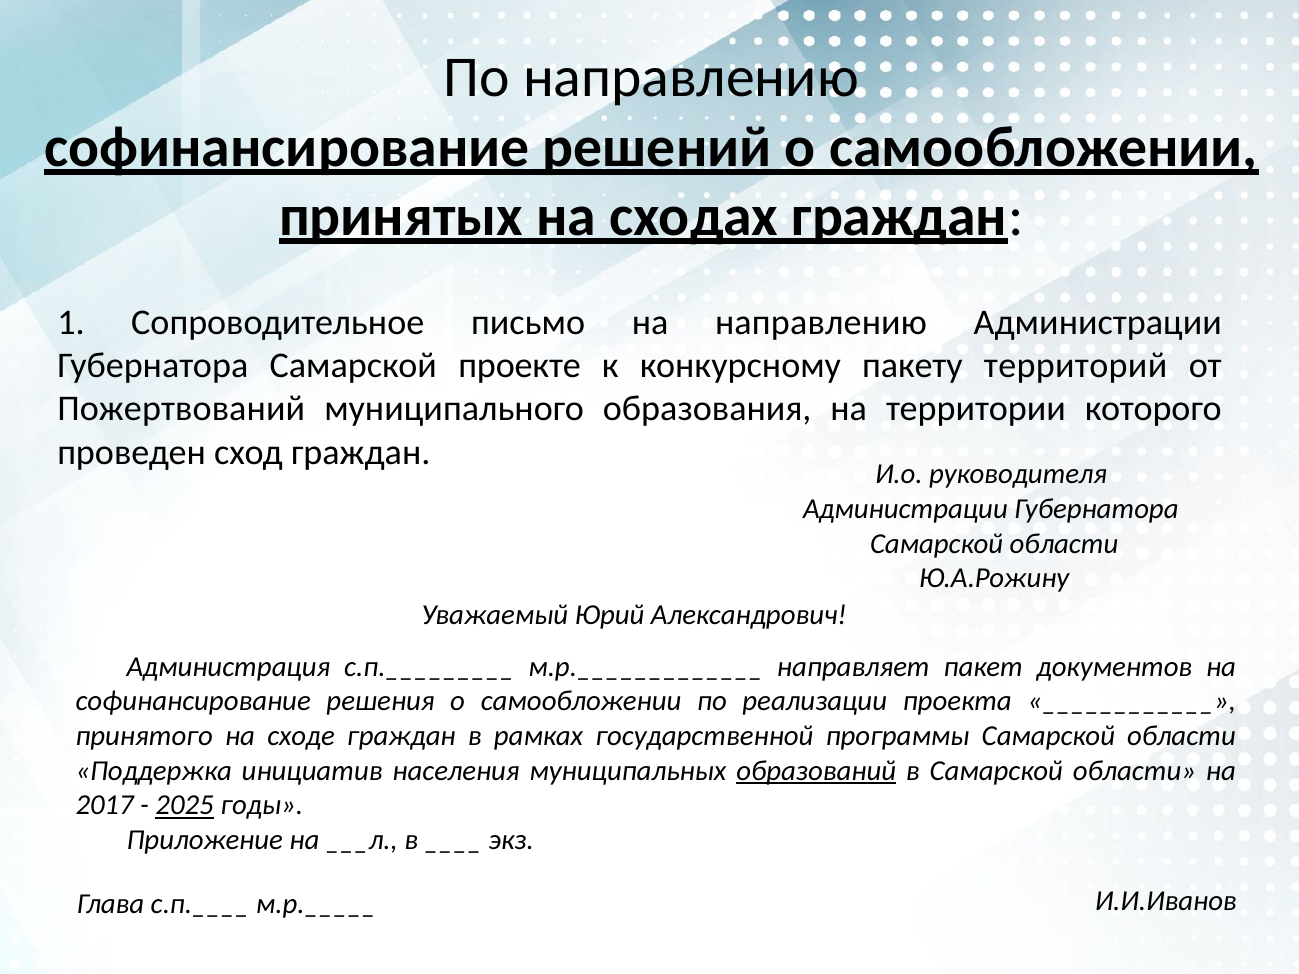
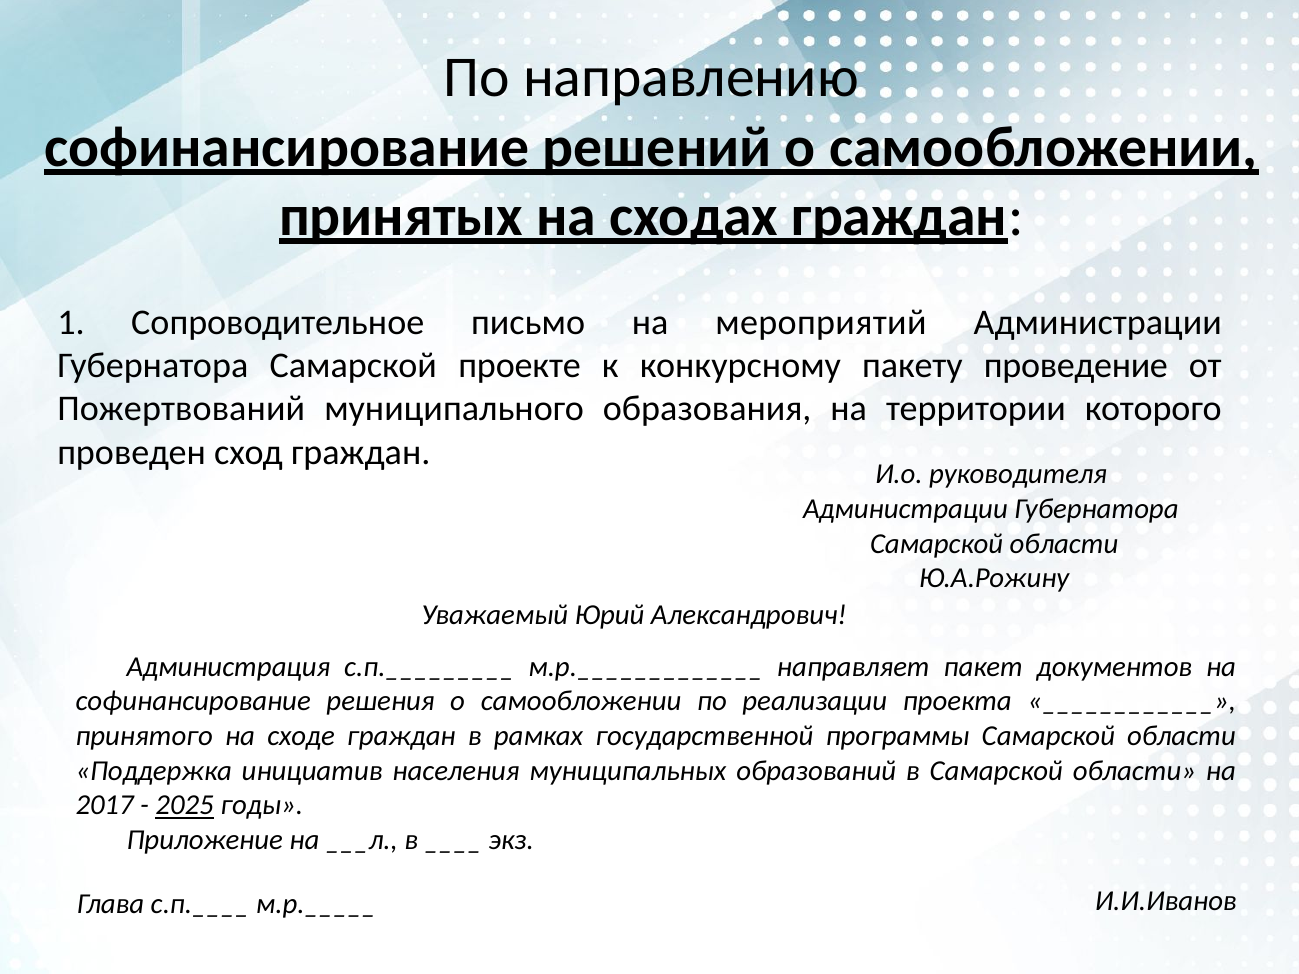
на направлению: направлению -> мероприятий
территорий: территорий -> проведение
образований underline: present -> none
